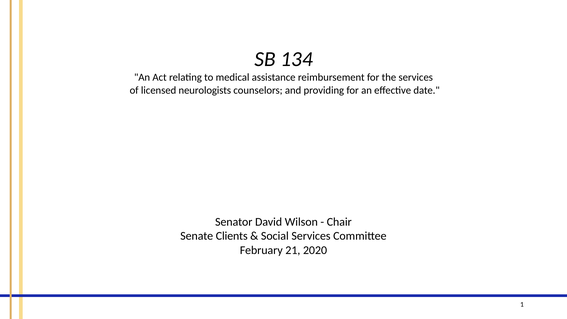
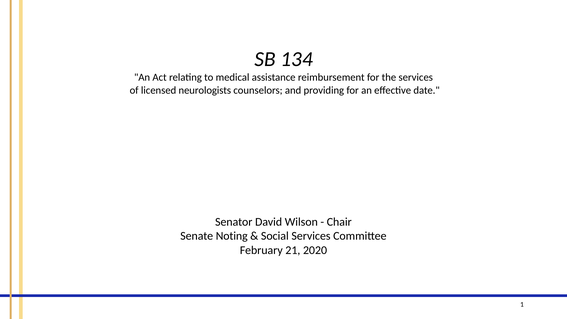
Clients: Clients -> Noting
